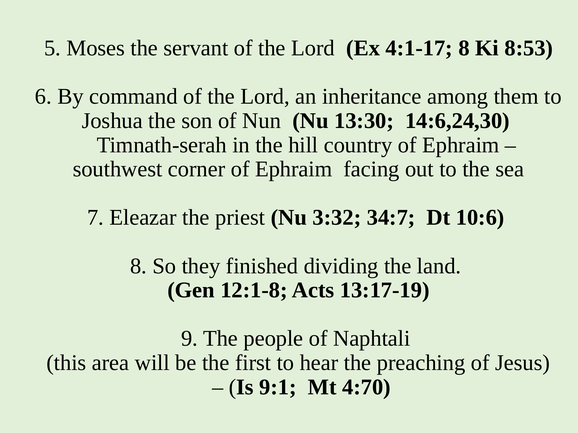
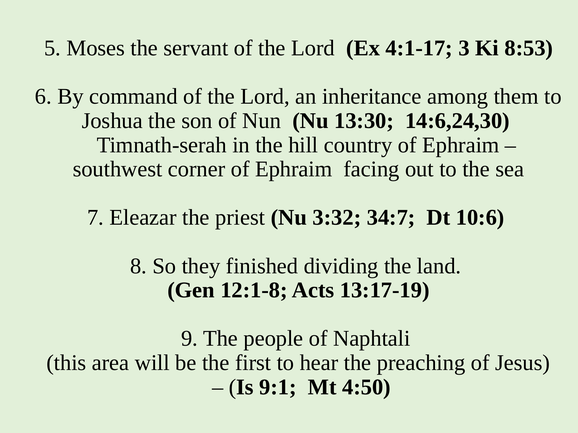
4:1-17 8: 8 -> 3
4:70: 4:70 -> 4:50
